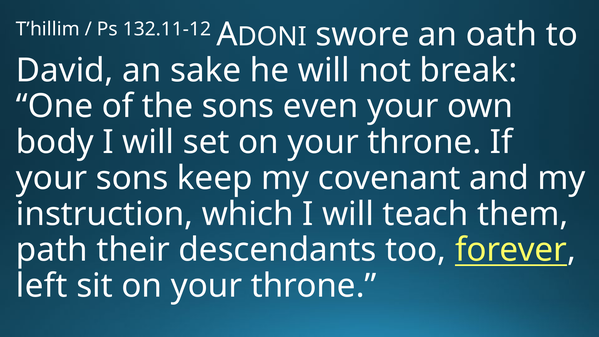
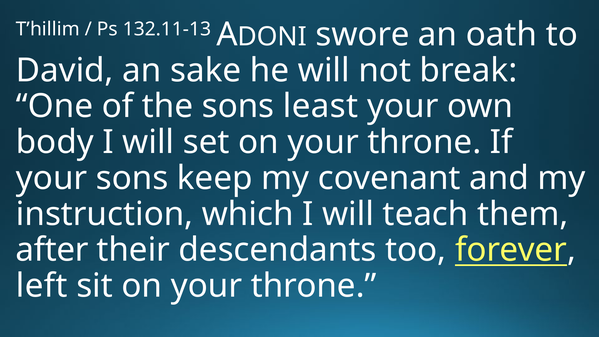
132.11-12: 132.11-12 -> 132.11-13
even: even -> least
path: path -> after
